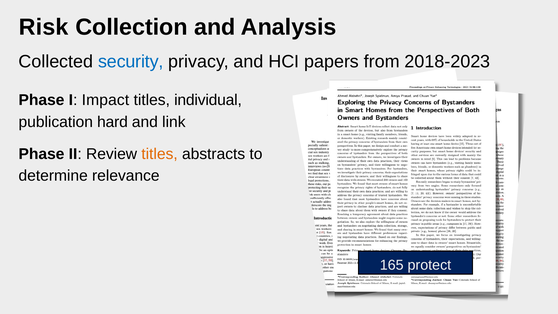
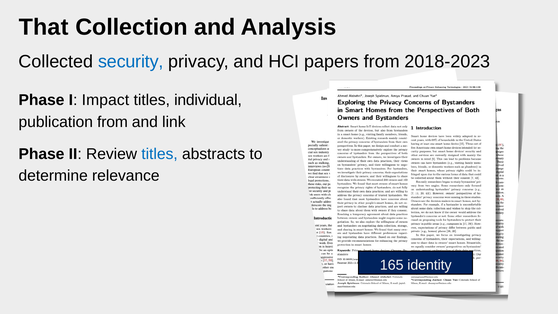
Risk: Risk -> That
publication hard: hard -> from
titles at (160, 154) colour: orange -> blue
protect: protect -> identity
